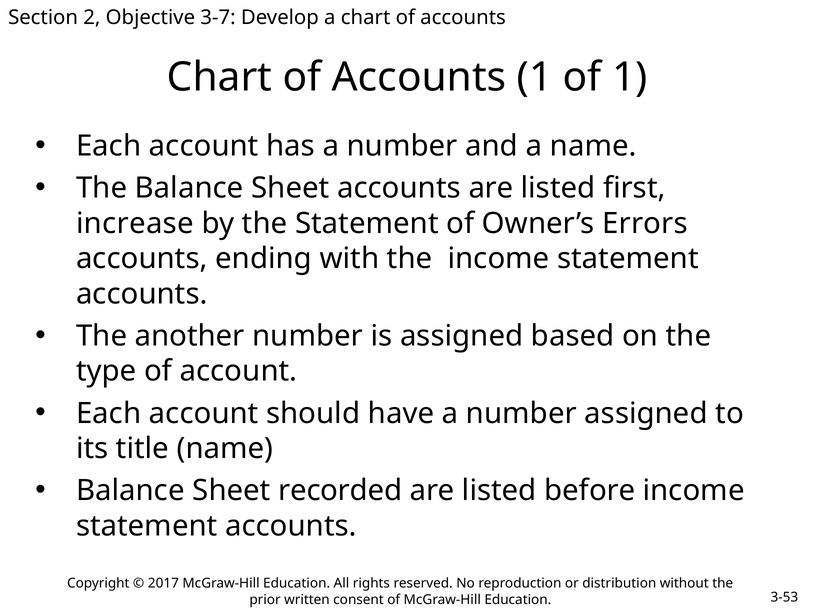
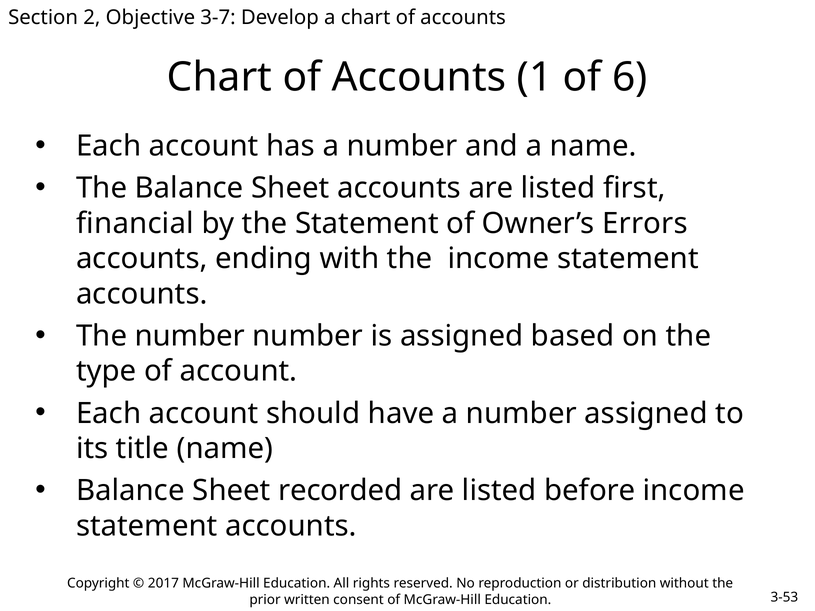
of 1: 1 -> 6
increase: increase -> financial
The another: another -> number
